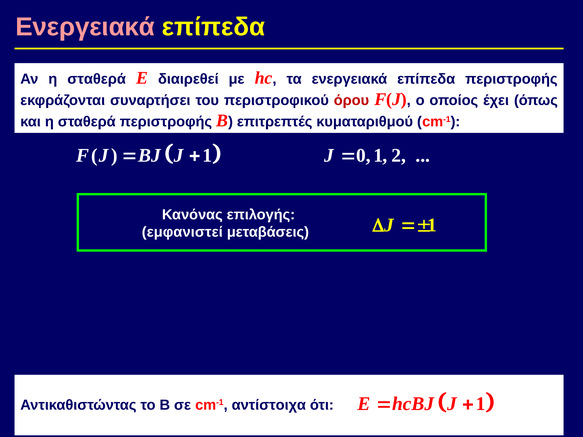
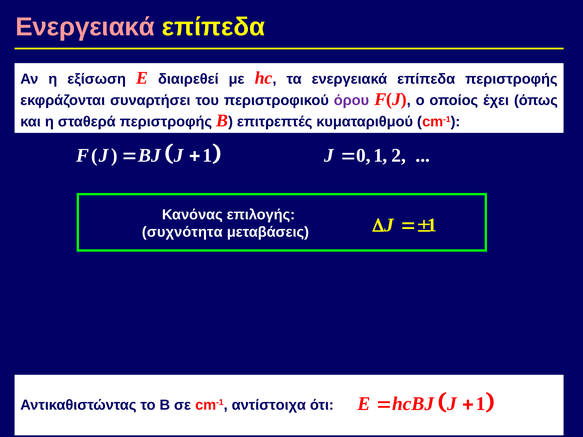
Αν η σταθερά: σταθερά -> εξίσωση
όρου colour: red -> purple
εμφανιστεί: εμφανιστεί -> συχνότητα
